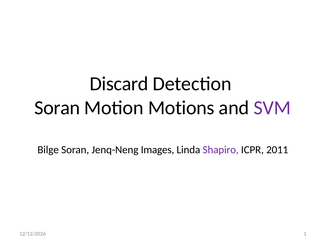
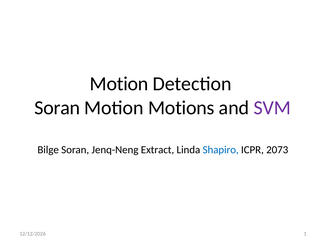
Discard at (119, 84): Discard -> Motion
Images: Images -> Extract
Shapiro colour: purple -> blue
2011: 2011 -> 2073
